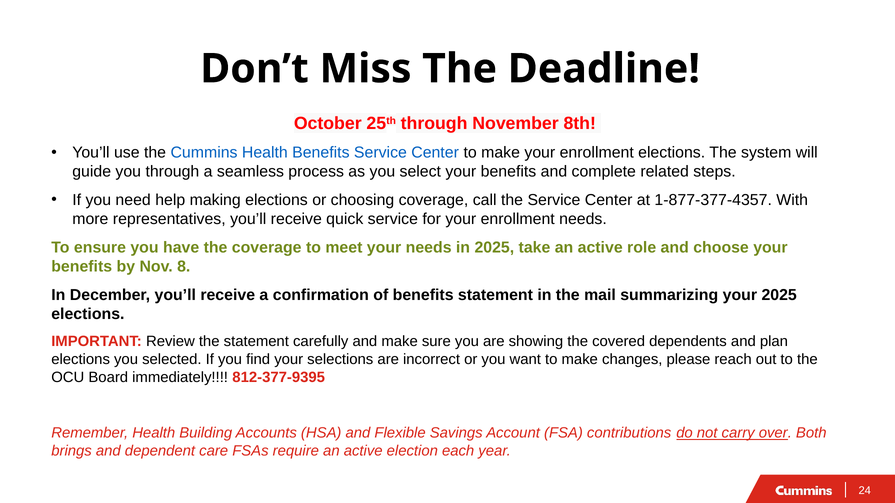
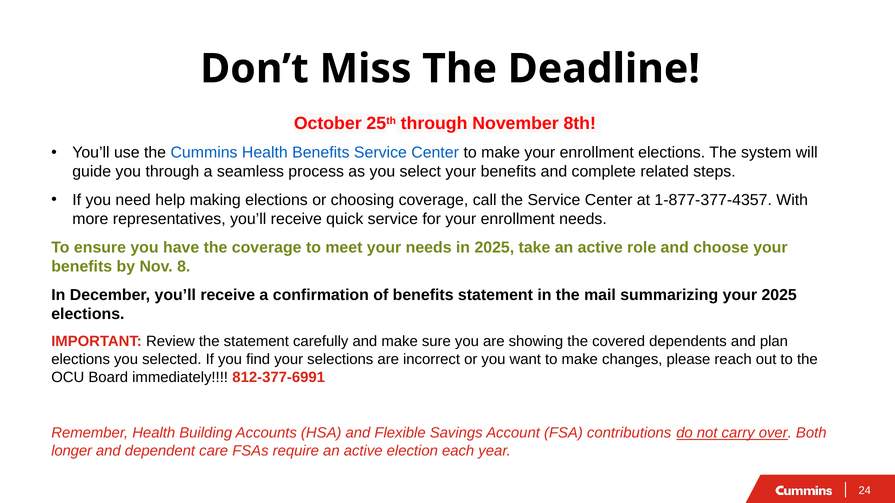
812-377-9395: 812-377-9395 -> 812-377-6991
brings: brings -> longer
